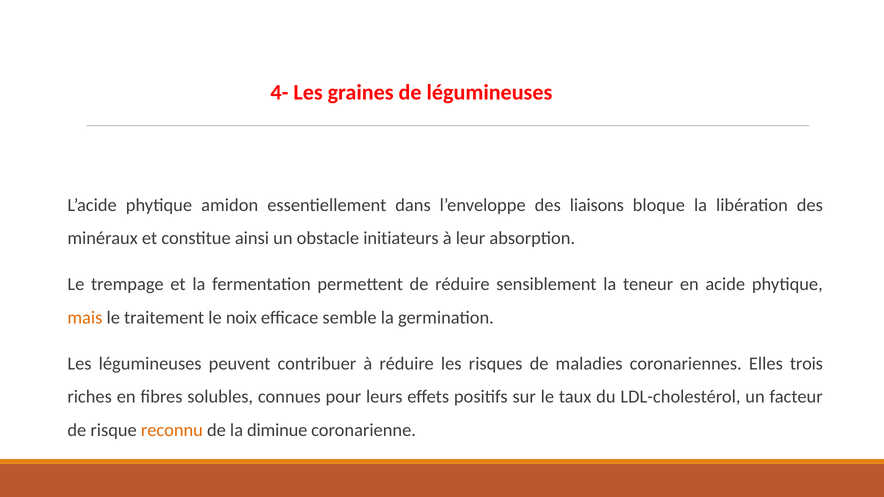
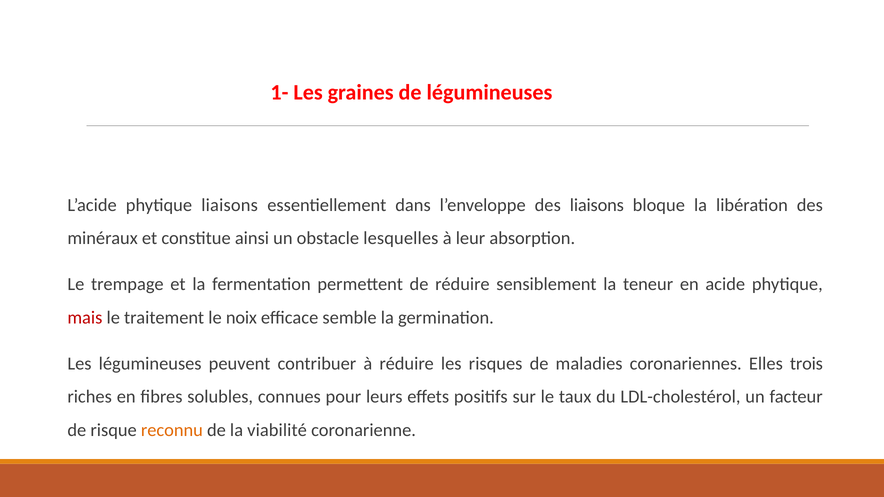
4-: 4- -> 1-
phytique amidon: amidon -> liaisons
initiateurs: initiateurs -> lesquelles
mais colour: orange -> red
diminue: diminue -> viabilité
